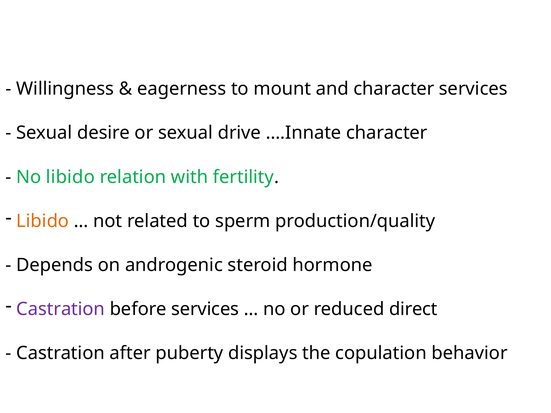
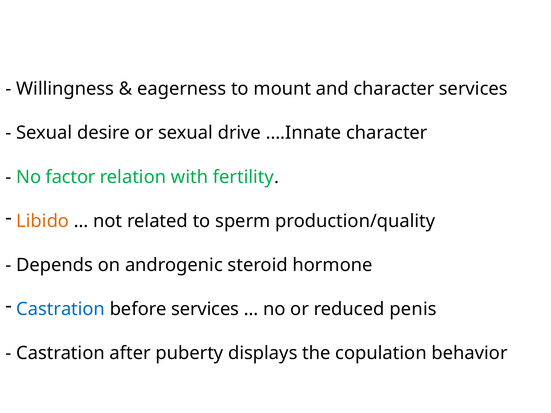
No libido: libido -> factor
Castration at (61, 309) colour: purple -> blue
direct: direct -> penis
